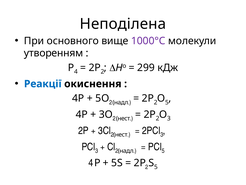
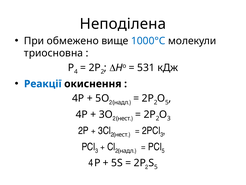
основного: основного -> обмежено
1000°С colour: purple -> blue
утворенням: утворенням -> триосновна
299: 299 -> 531
